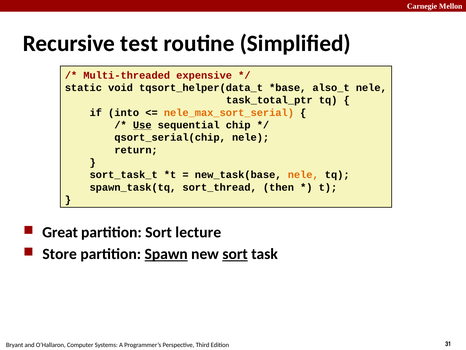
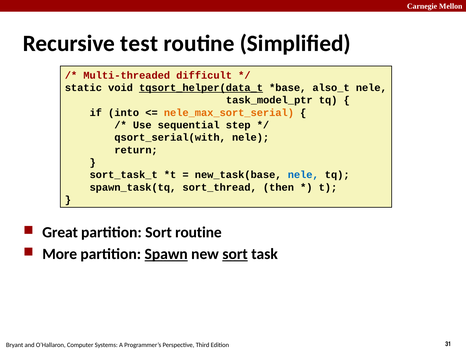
expensive: expensive -> difficult
tqsort_helper(data_t underline: none -> present
task_total_ptr: task_total_ptr -> task_model_ptr
Use underline: present -> none
chip: chip -> step
qsort_serial(chip: qsort_serial(chip -> qsort_serial(with
nele at (303, 175) colour: orange -> blue
Sort lecture: lecture -> routine
Store: Store -> More
